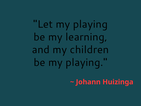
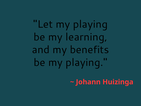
children: children -> benefits
